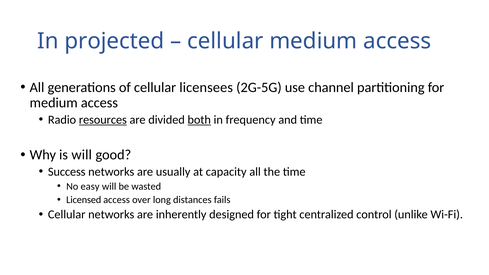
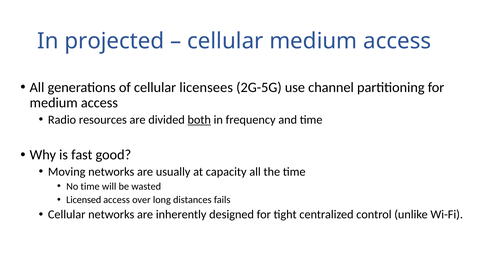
resources underline: present -> none
is will: will -> fast
Success: Success -> Moving
No easy: easy -> time
